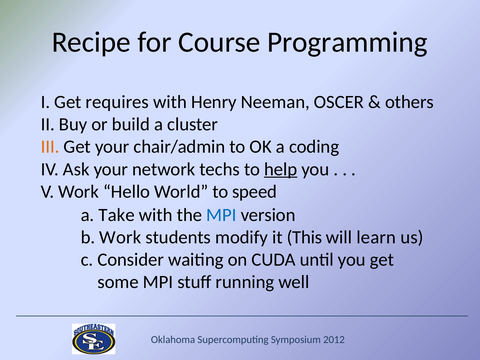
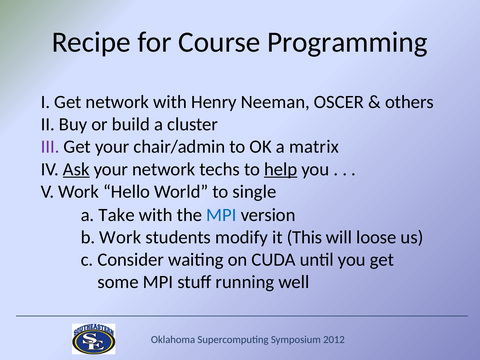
Get requires: requires -> network
III colour: orange -> purple
coding: coding -> matrix
Ask underline: none -> present
speed: speed -> single
learn: learn -> loose
